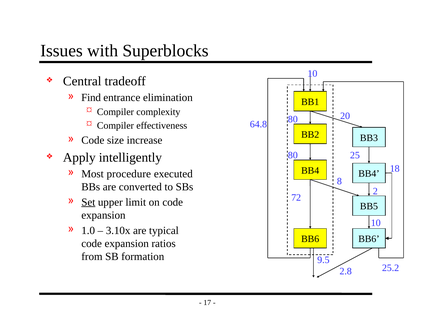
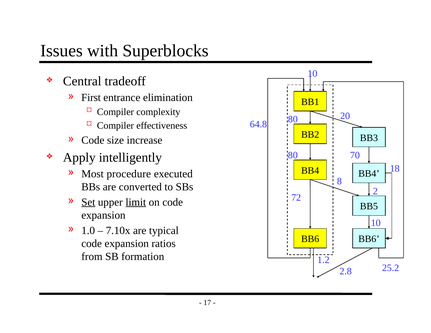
Find: Find -> First
25: 25 -> 70
limit underline: none -> present
3.10x: 3.10x -> 7.10x
9.5: 9.5 -> 1.2
